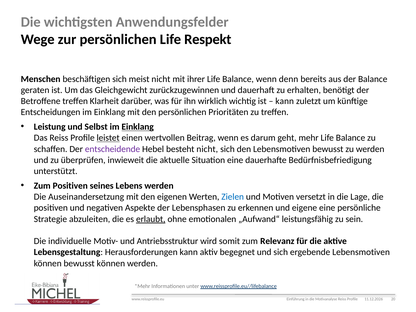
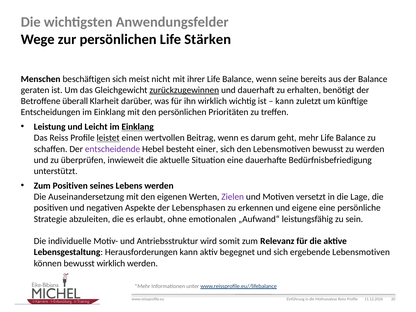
Respekt: Respekt -> Stärken
denn: denn -> seine
zurückzugewinnen underline: none -> present
Betroffene treffen: treffen -> überall
Selbst: Selbst -> Leicht
besteht nicht: nicht -> einer
Zielen colour: blue -> purple
erlaubt underline: present -> none
bewusst können: können -> wirklich
